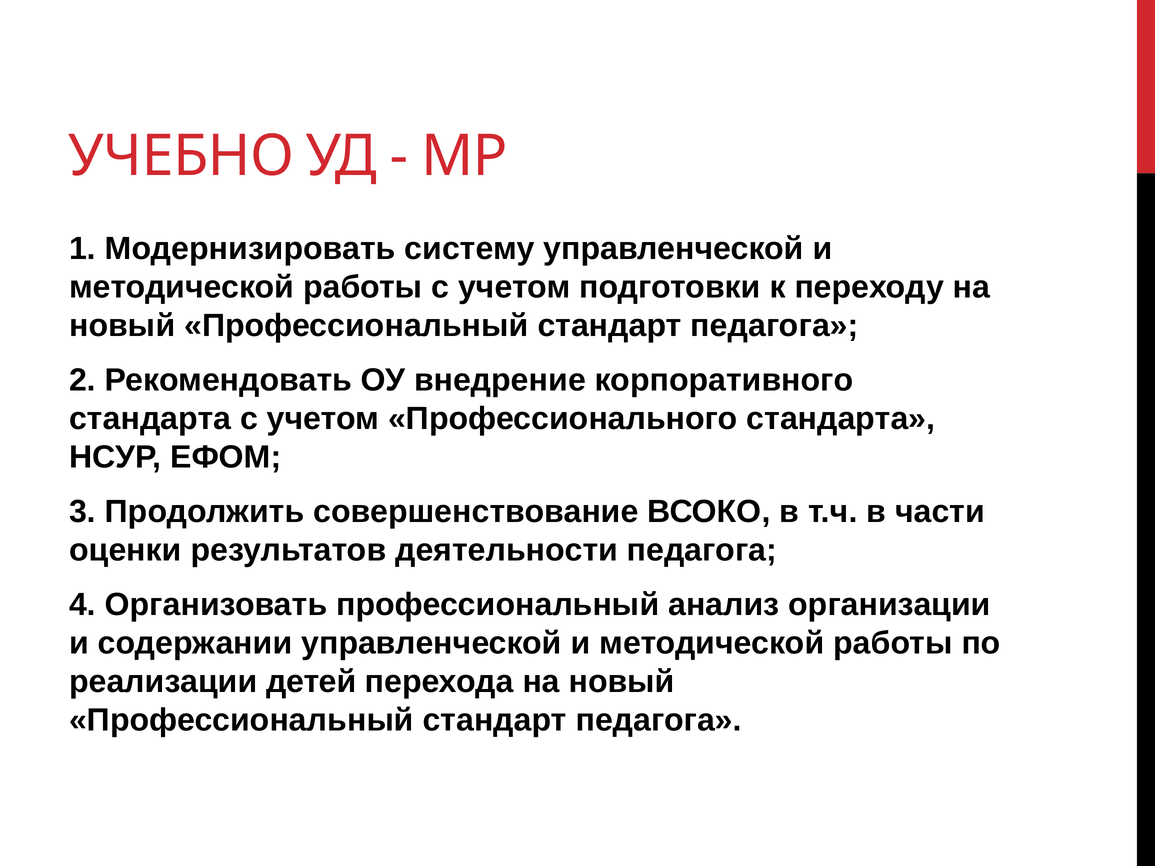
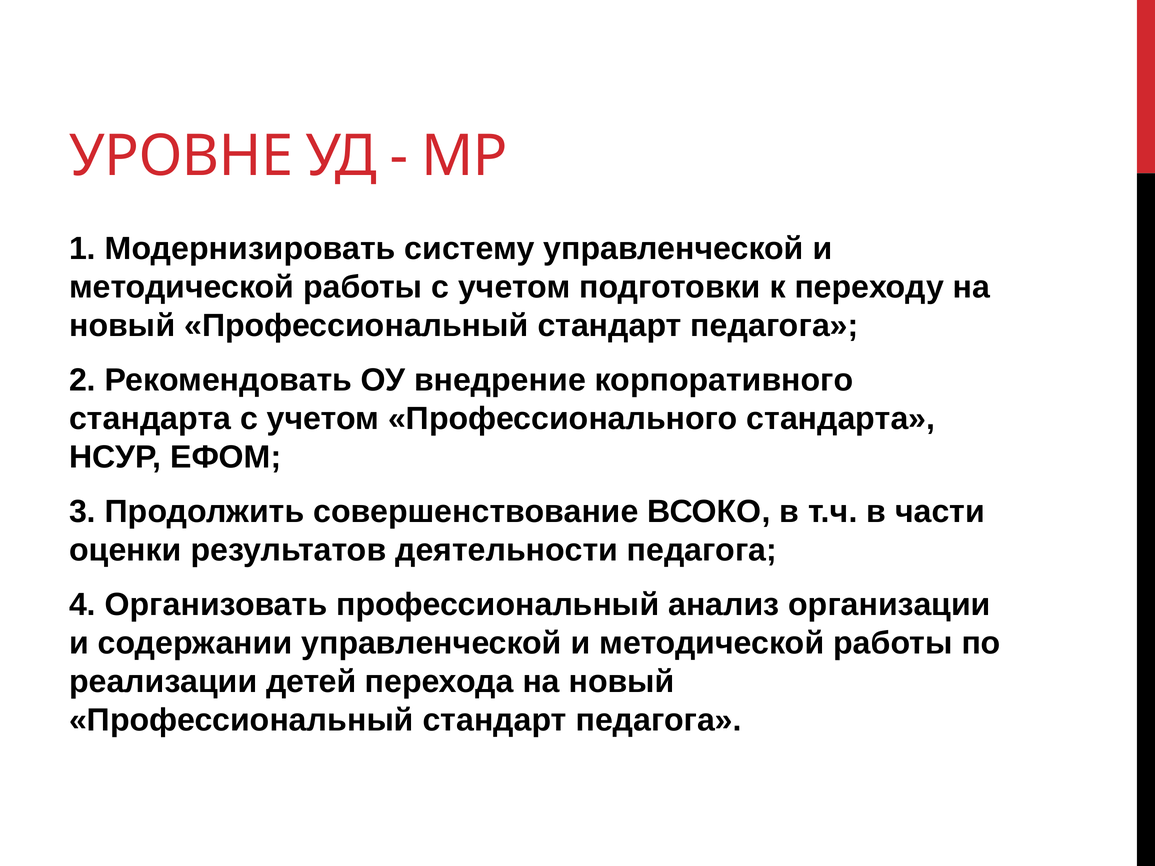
УЧЕБНО: УЧЕБНО -> УРОВНЕ
